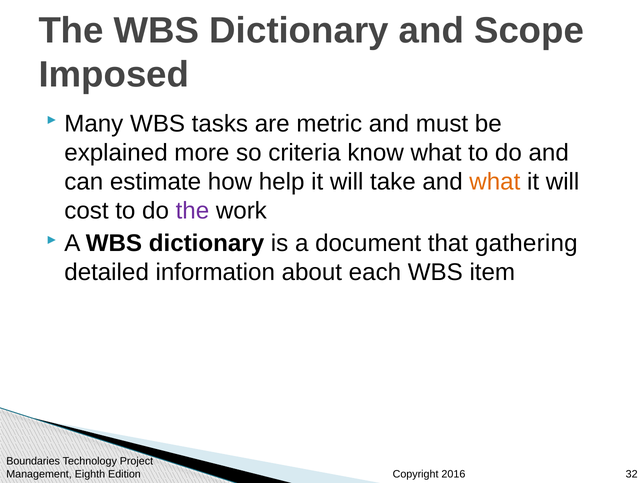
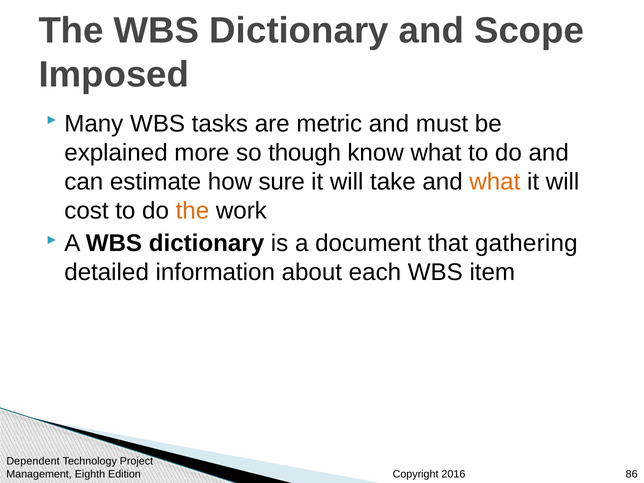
criteria: criteria -> though
help: help -> sure
the at (192, 211) colour: purple -> orange
Boundaries: Boundaries -> Dependent
32: 32 -> 86
